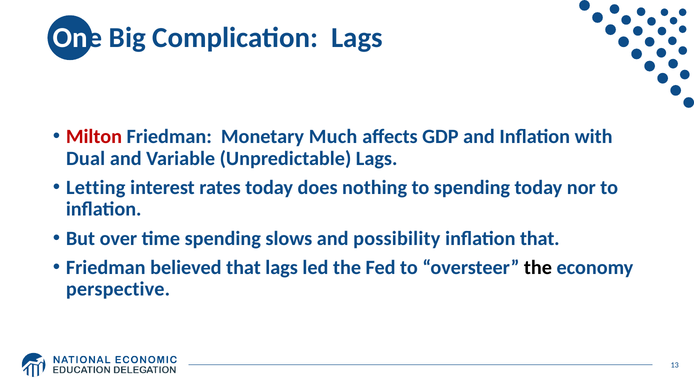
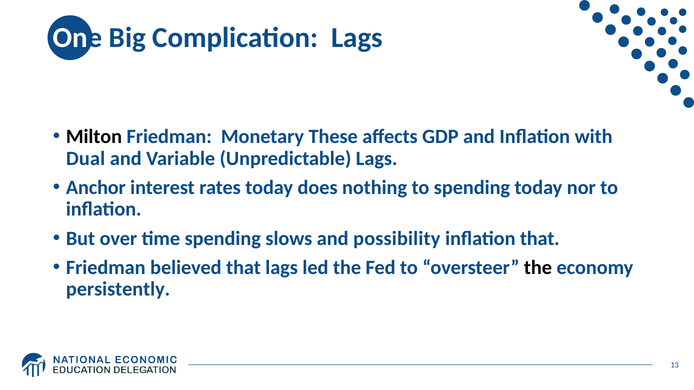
Milton colour: red -> black
Much: Much -> These
Letting: Letting -> Anchor
perspective: perspective -> persistently
